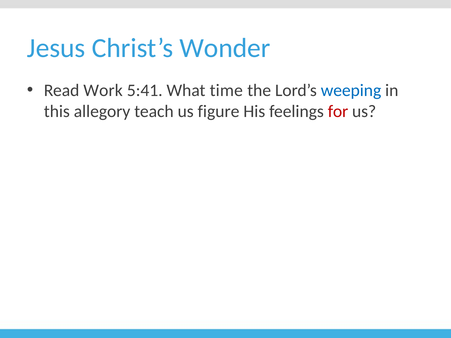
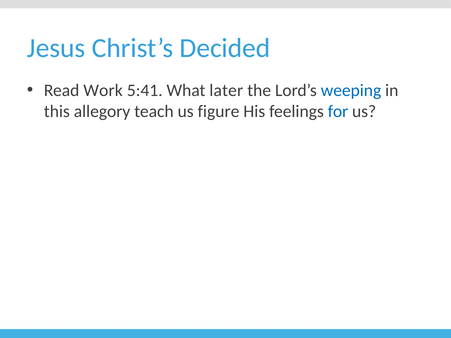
Wonder: Wonder -> Decided
time: time -> later
for colour: red -> blue
